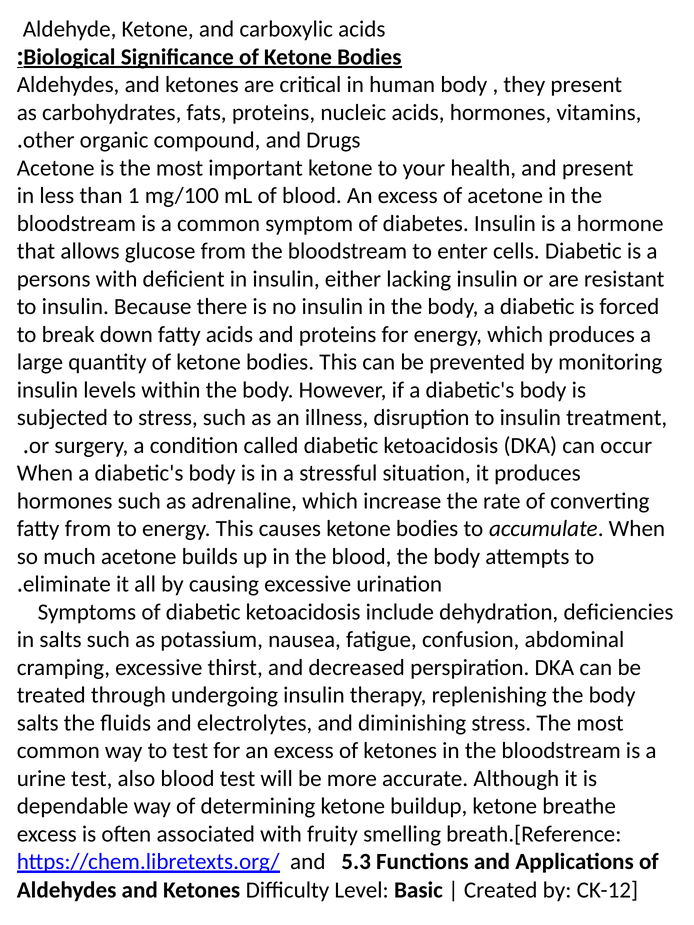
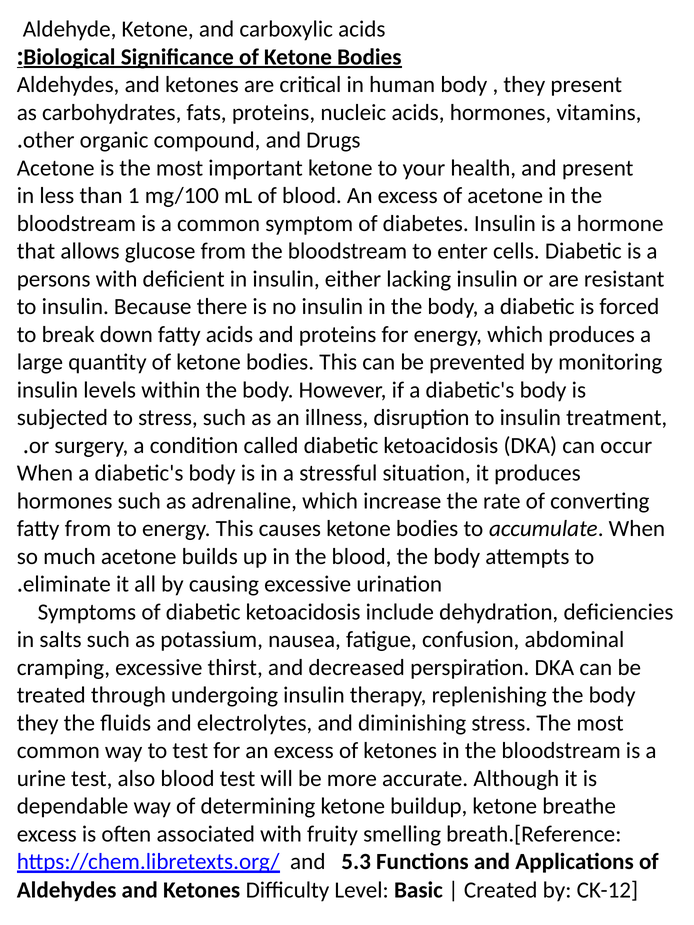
salts at (38, 723): salts -> they
